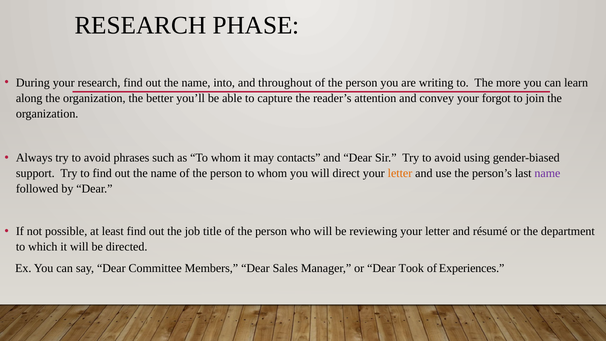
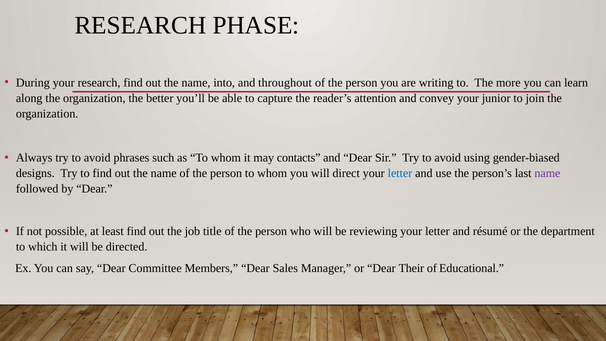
forgot: forgot -> junior
support: support -> designs
letter at (400, 173) colour: orange -> blue
Took: Took -> Their
Experiences: Experiences -> Educational
